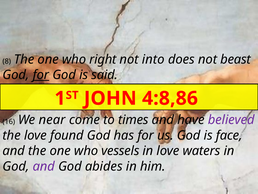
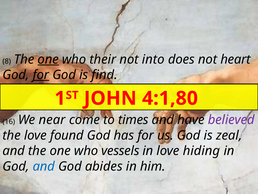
one at (48, 59) underline: none -> present
right: right -> their
beast: beast -> heart
said: said -> find
4:8,86: 4:8,86 -> 4:1,80
face: face -> zeal
waters: waters -> hiding
and at (44, 166) colour: purple -> blue
